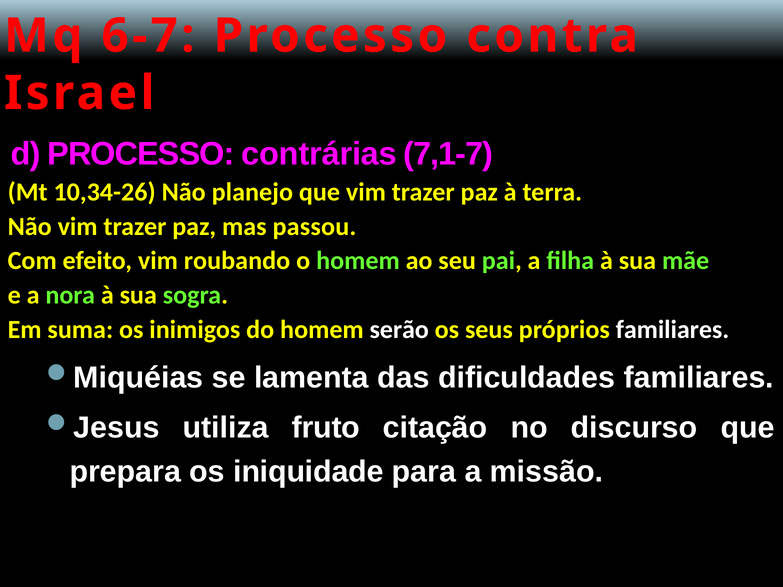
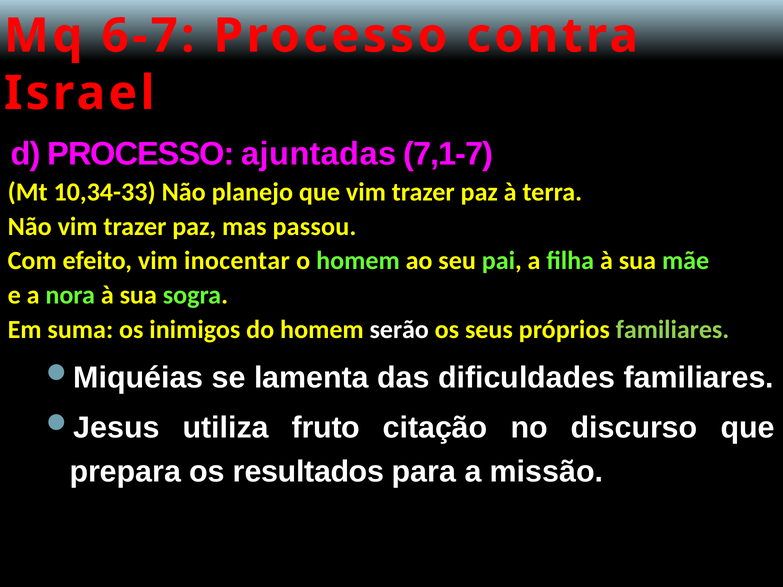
contrárias: contrárias -> ajuntadas
10,34-26: 10,34-26 -> 10,34-33
roubando: roubando -> inocentar
familiares at (673, 330) colour: white -> light green
iniquidade: iniquidade -> resultados
